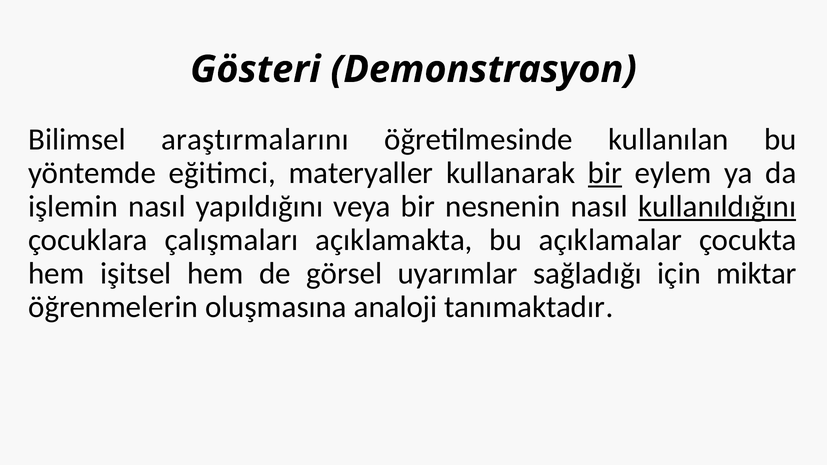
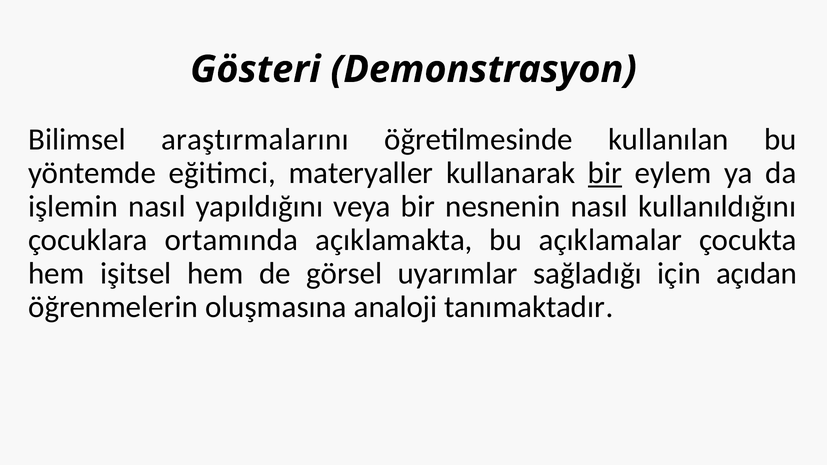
kullanıldığını underline: present -> none
çalışmaları: çalışmaları -> ortamında
miktar: miktar -> açıdan
